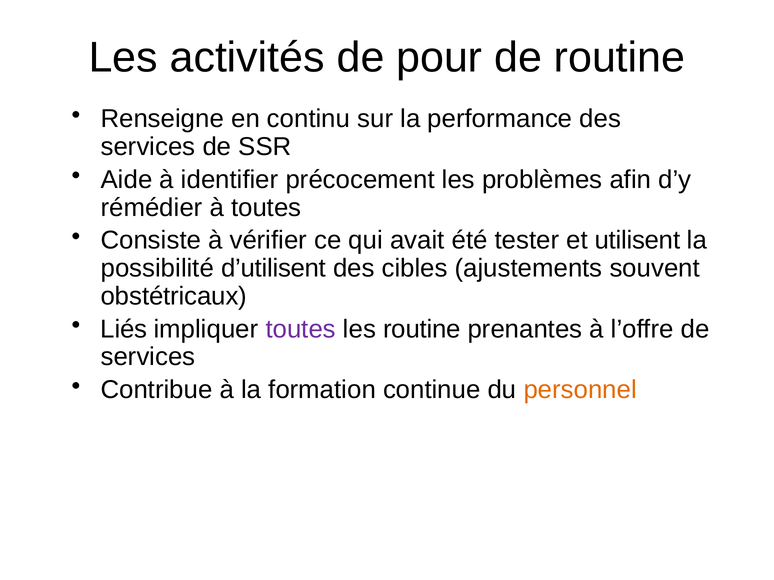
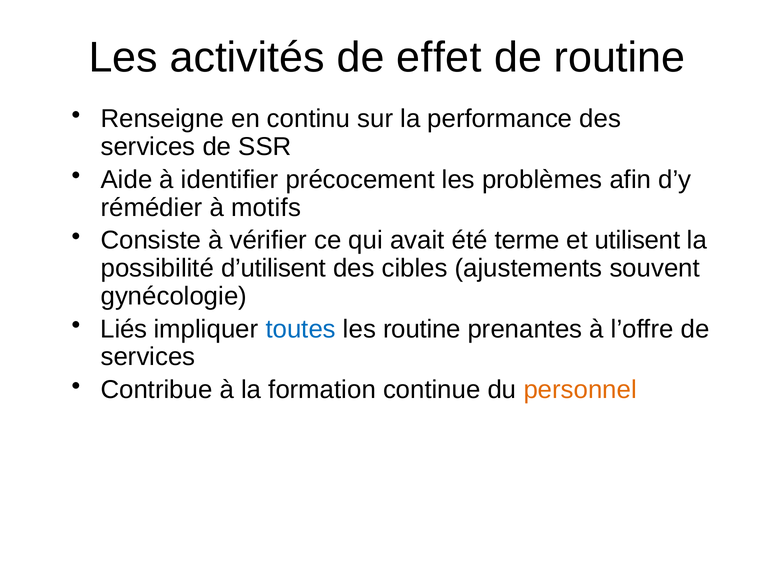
pour: pour -> effet
à toutes: toutes -> motifs
tester: tester -> terme
obstétricaux: obstétricaux -> gynécologie
toutes at (301, 329) colour: purple -> blue
